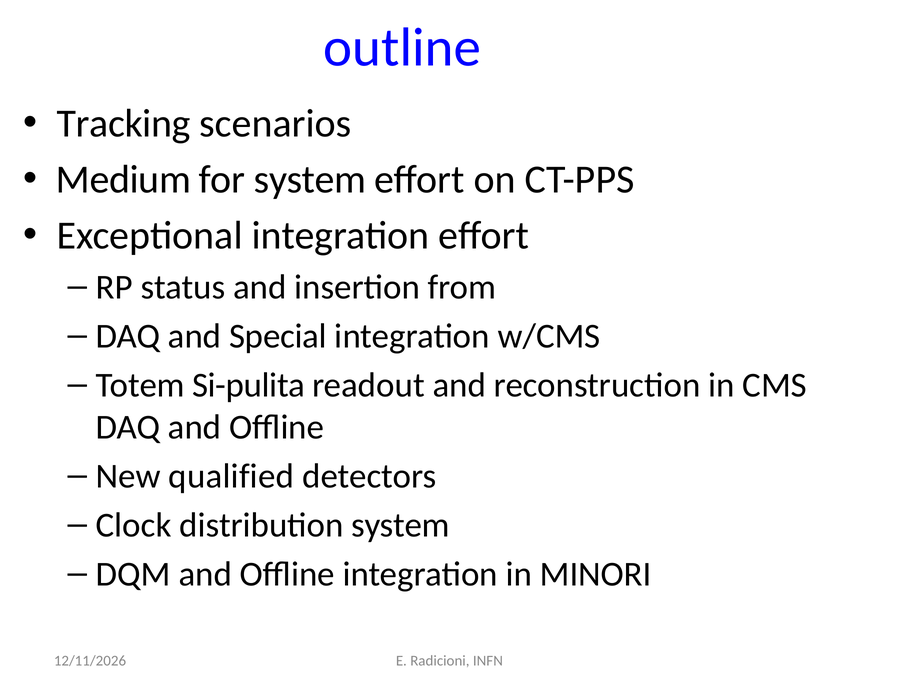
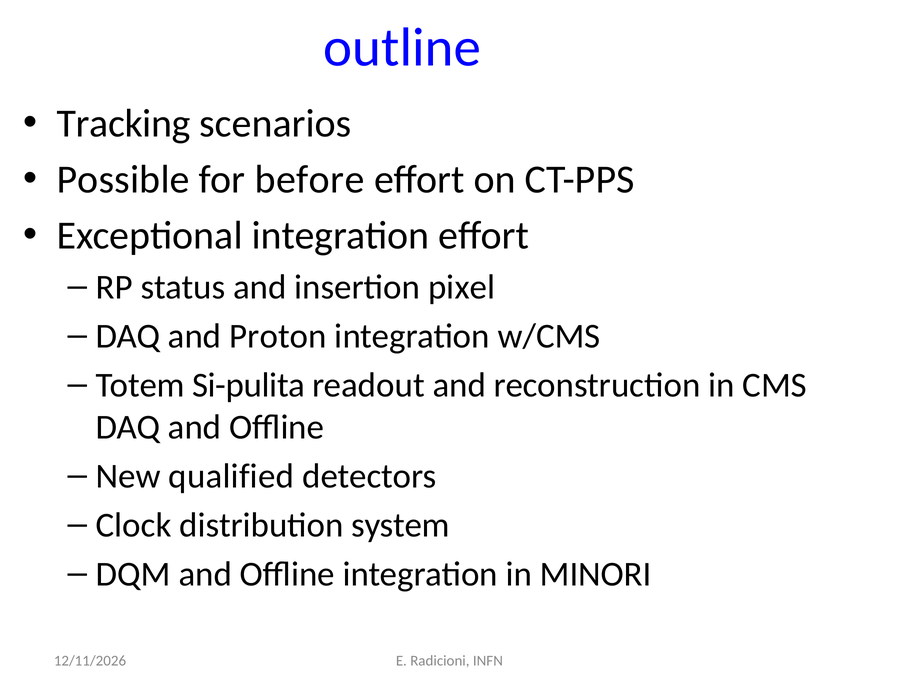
Medium: Medium -> Possible
for system: system -> before
from: from -> pixel
Special: Special -> Proton
